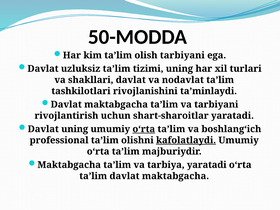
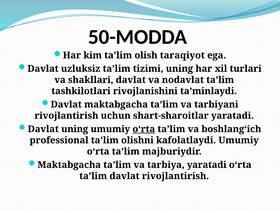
olish tarbiyani: tarbiyani -> taraqiyot
kafolatlaydi underline: present -> none
ta’lim davlat maktabgacha: maktabgacha -> rivojlantirish
